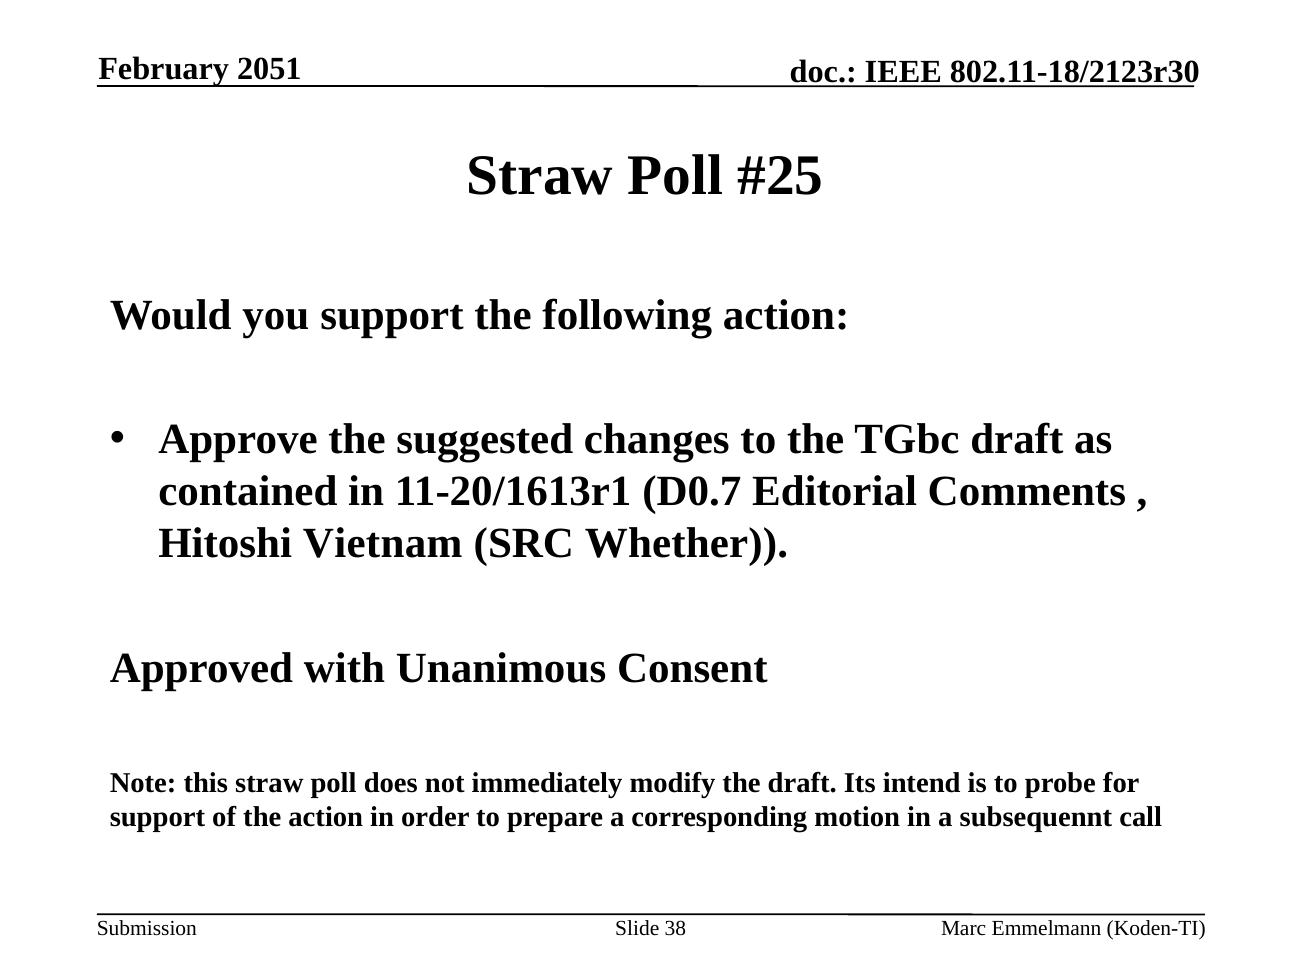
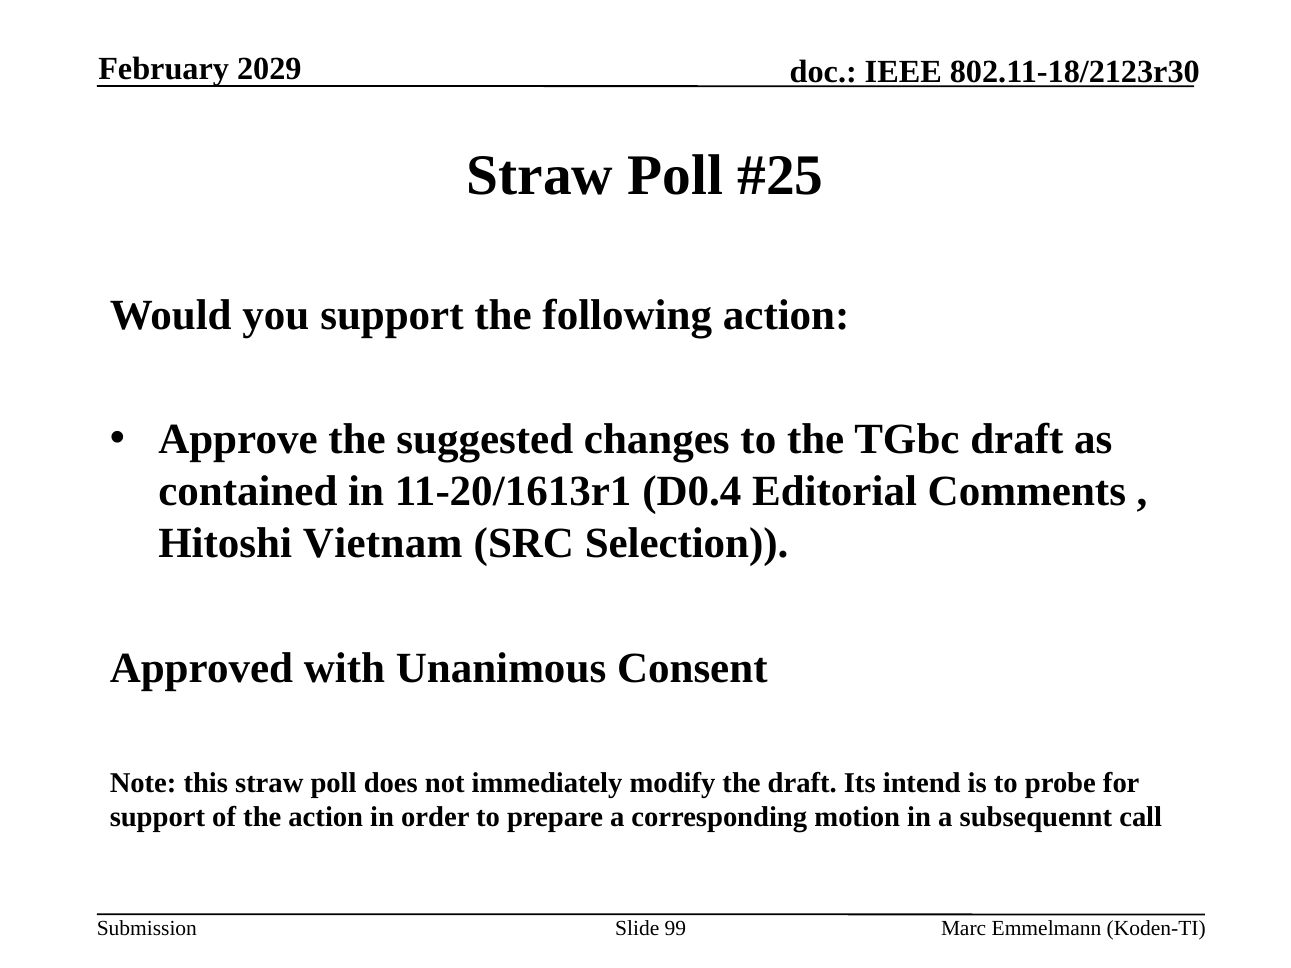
2051: 2051 -> 2029
D0.7: D0.7 -> D0.4
Whether: Whether -> Selection
38: 38 -> 99
